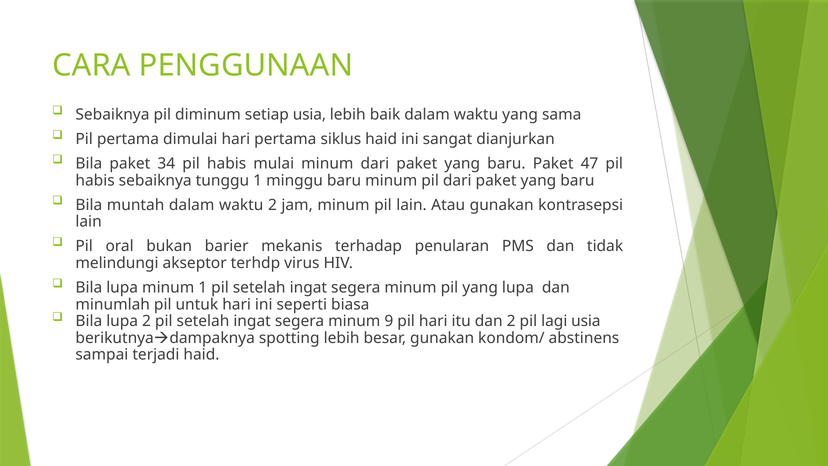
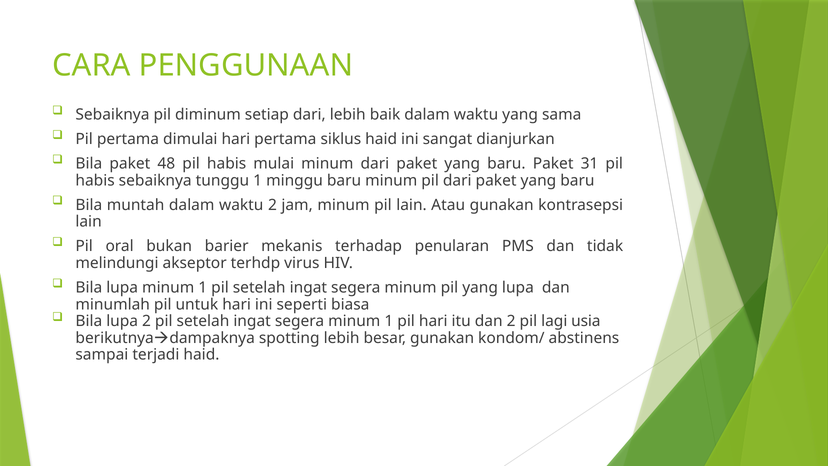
setiap usia: usia -> dari
34: 34 -> 48
47: 47 -> 31
segera minum 9: 9 -> 1
